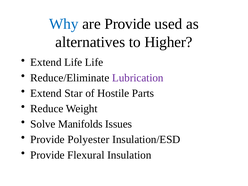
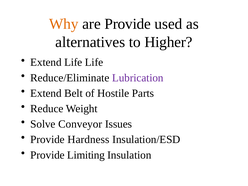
Why colour: blue -> orange
Star: Star -> Belt
Manifolds: Manifolds -> Conveyor
Polyester: Polyester -> Hardness
Flexural: Flexural -> Limiting
